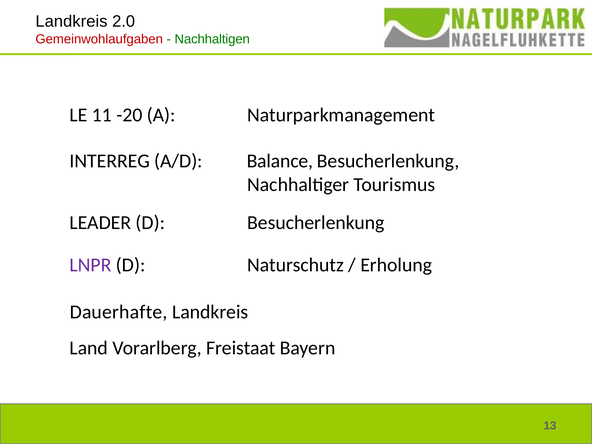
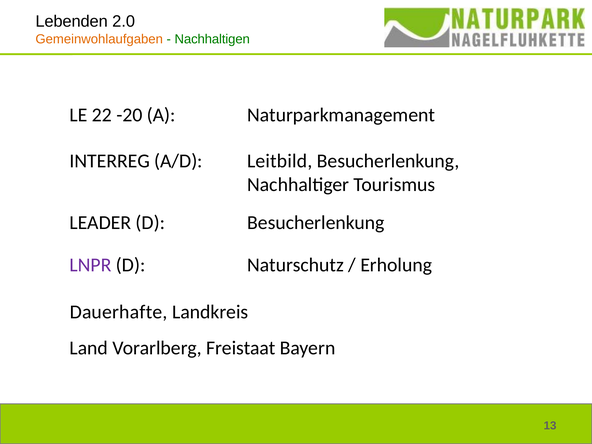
Landkreis at (71, 21): Landkreis -> Lebenden
Gemeinwohlaufgaben colour: red -> orange
11: 11 -> 22
Balance: Balance -> Leitbild
